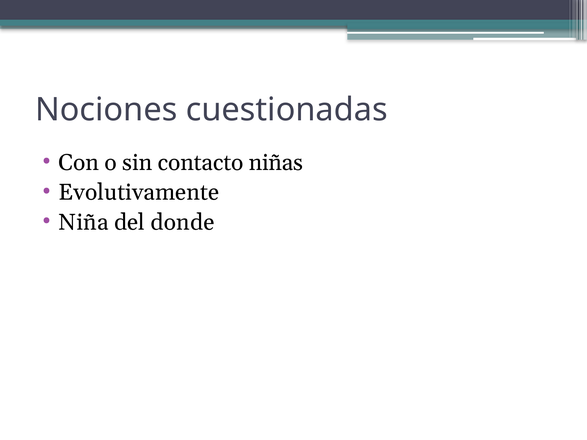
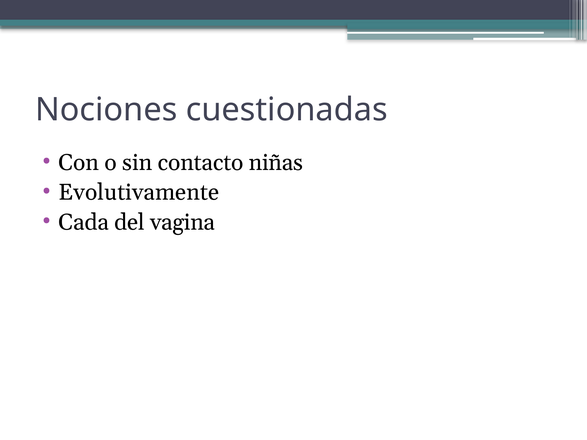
Niña: Niña -> Cada
donde: donde -> vagina
